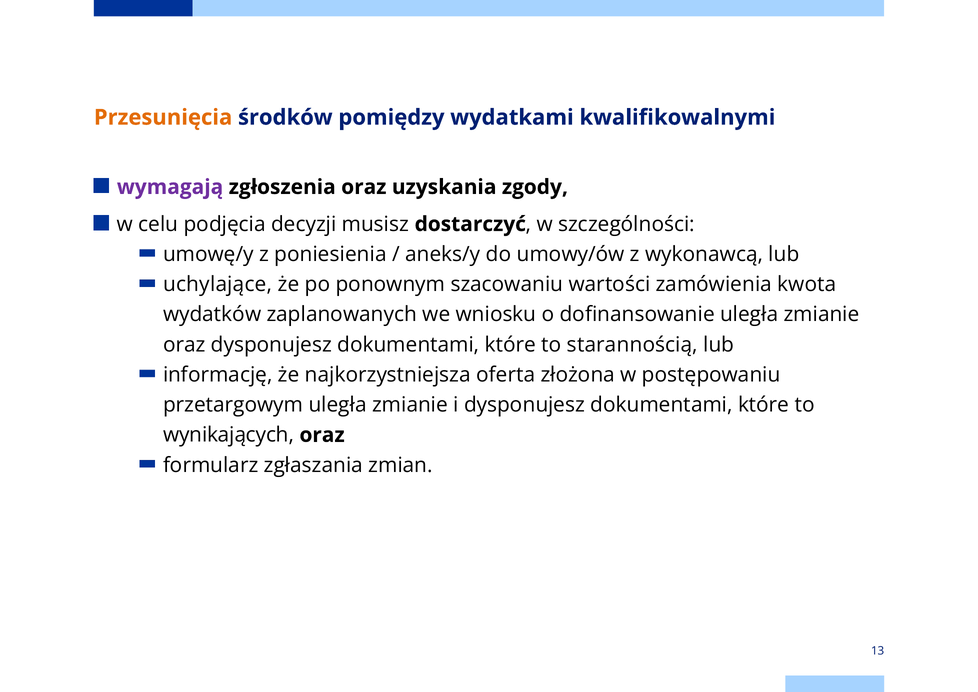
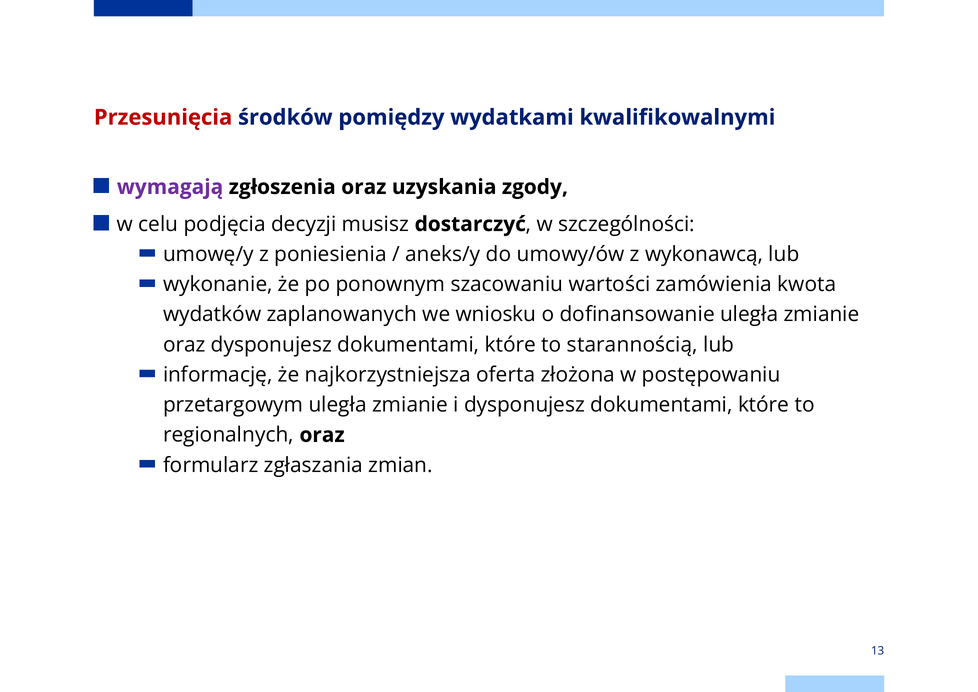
Przesunięcia colour: orange -> red
uchylające: uchylające -> wykonanie
wynikających: wynikających -> regionalnych
